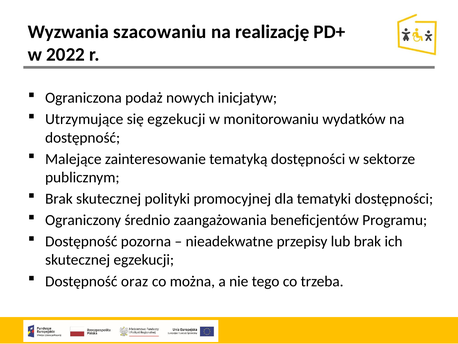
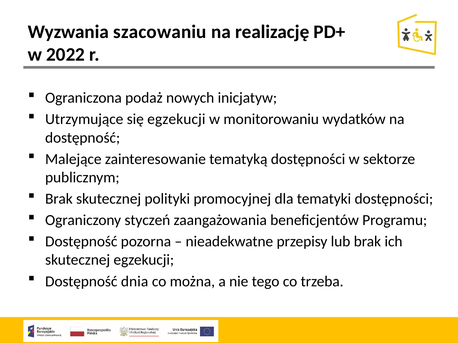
średnio: średnio -> styczeń
oraz: oraz -> dnia
